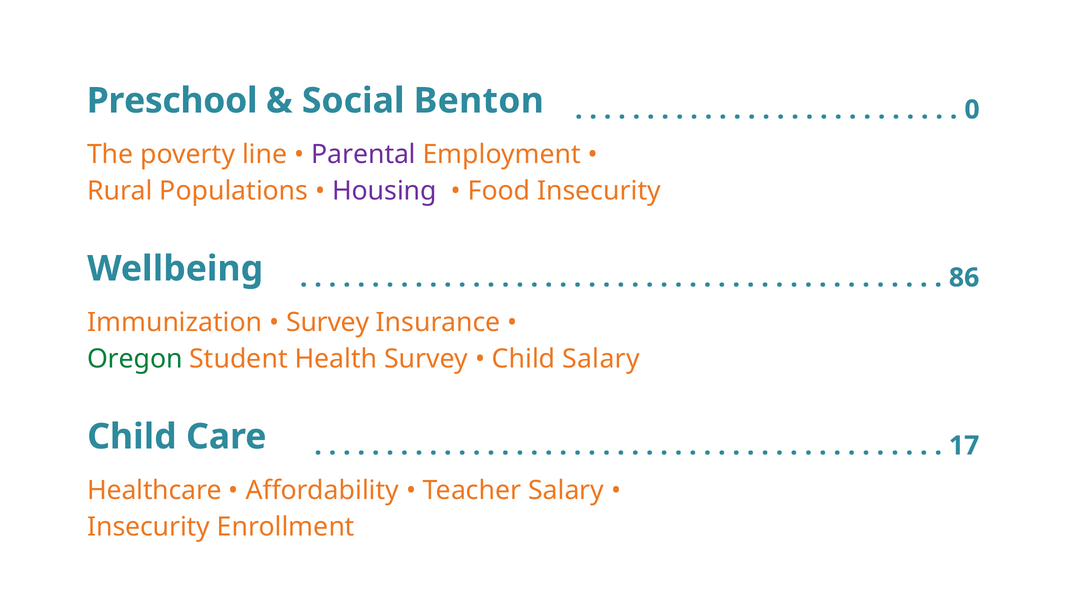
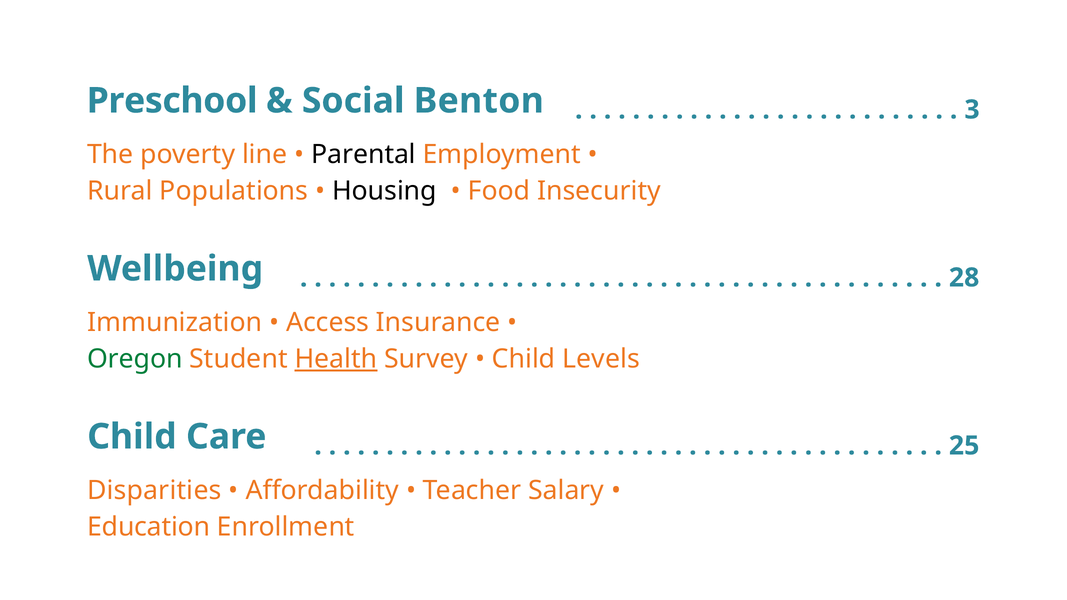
0: 0 -> 3
Parental colour: purple -> black
Housing colour: purple -> black
86: 86 -> 28
Survey at (328, 322): Survey -> Access
Health underline: none -> present
Child Salary: Salary -> Levels
17: 17 -> 25
Healthcare: Healthcare -> Disparities
Insecurity at (149, 527): Insecurity -> Education
